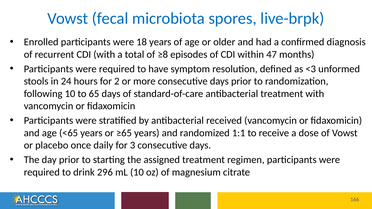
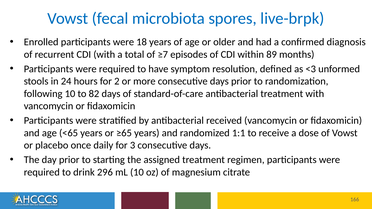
≥8: ≥8 -> ≥7
47: 47 -> 89
65: 65 -> 82
